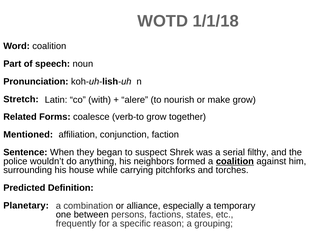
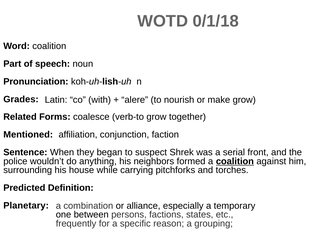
1/1/18: 1/1/18 -> 0/1/18
Stretch: Stretch -> Grades
filthy: filthy -> front
